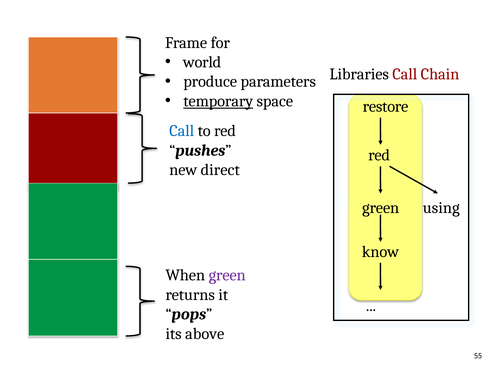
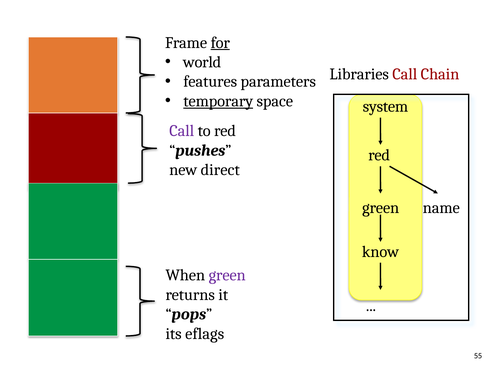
for underline: none -> present
produce: produce -> features
restore: restore -> system
Call at (182, 131) colour: blue -> purple
using: using -> name
above: above -> eflags
